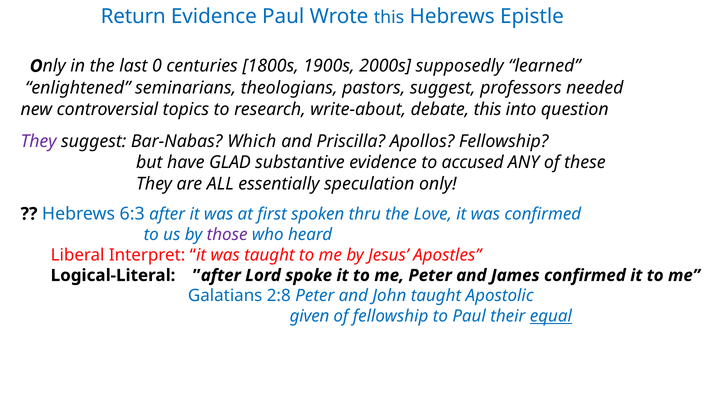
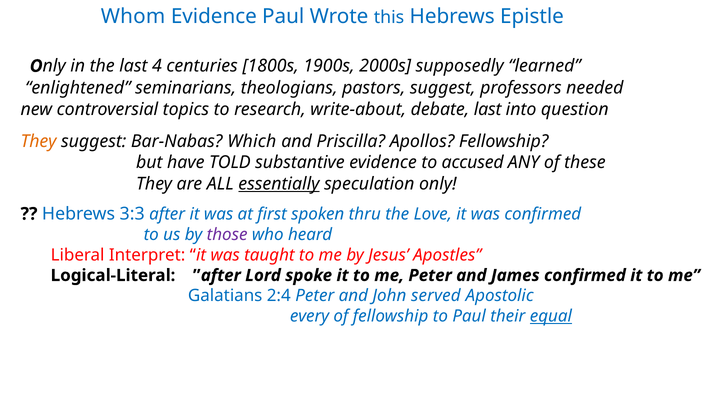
Return: Return -> Whom
0: 0 -> 4
debate this: this -> last
They at (39, 141) colour: purple -> orange
GLAD: GLAD -> TOLD
essentially underline: none -> present
6:3: 6:3 -> 3:3
2:8: 2:8 -> 2:4
John taught: taught -> served
given: given -> every
